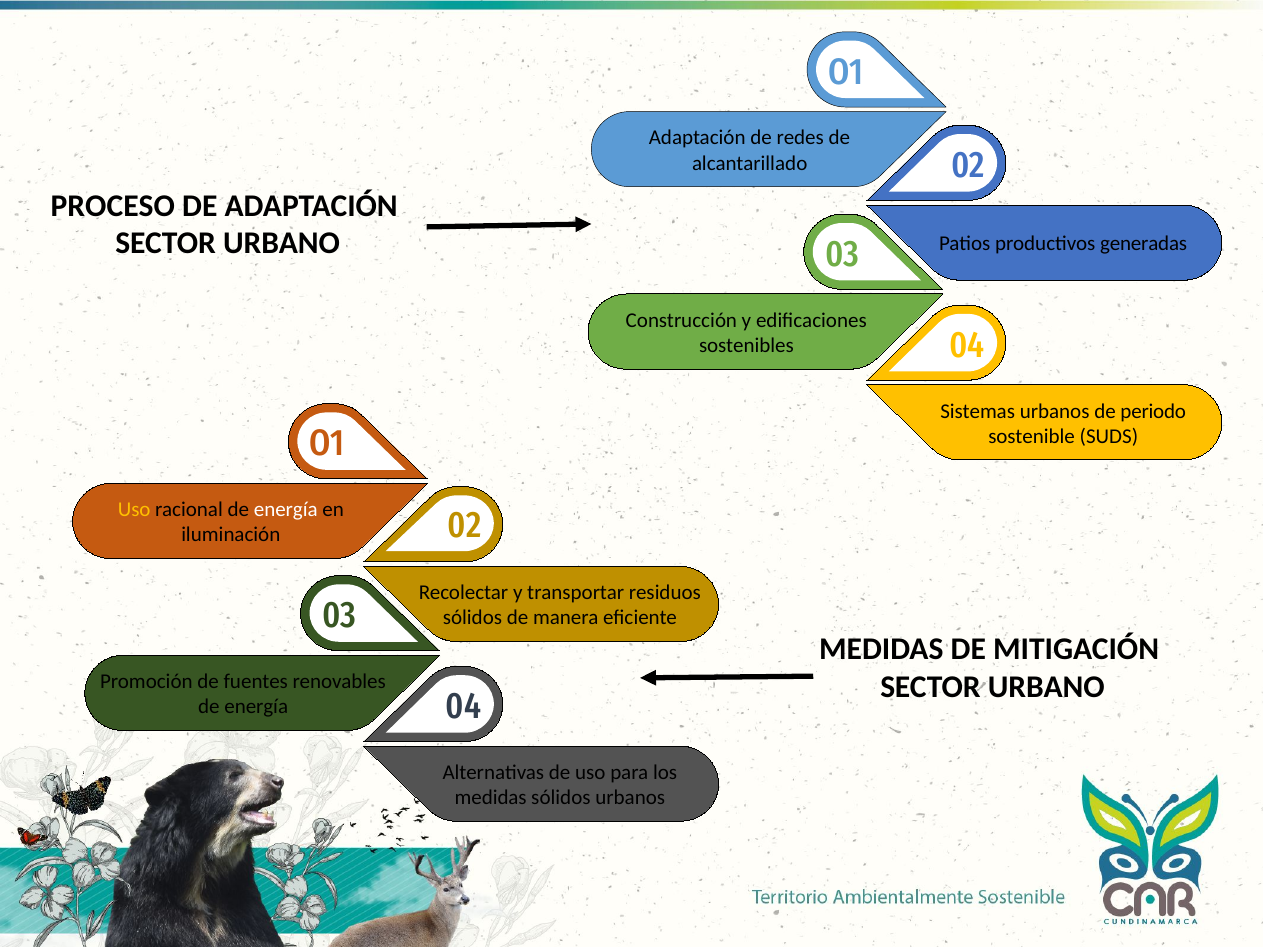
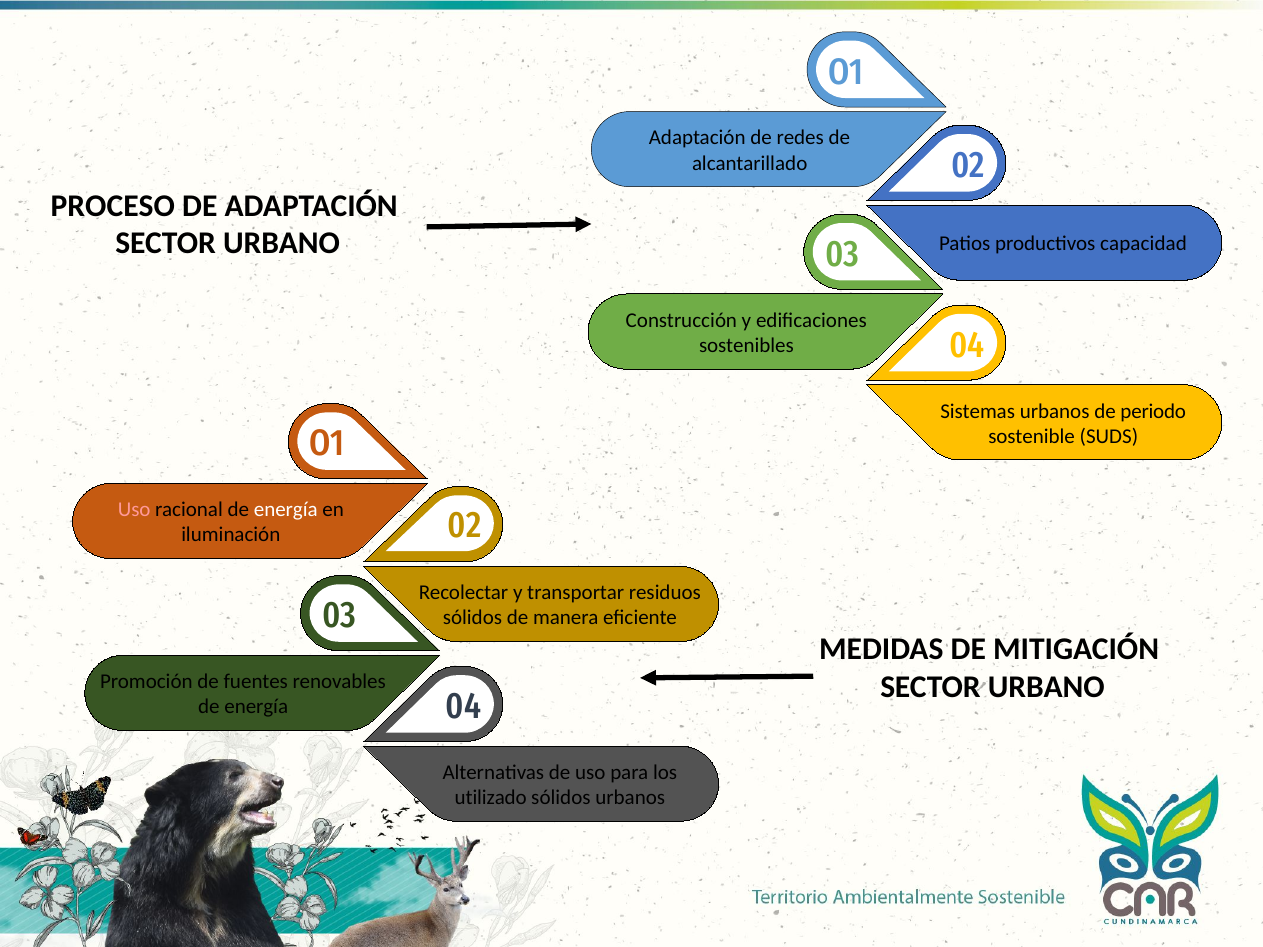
generadas: generadas -> capacidad
Uso at (134, 510) colour: yellow -> pink
medidas at (491, 798): medidas -> utilizado
